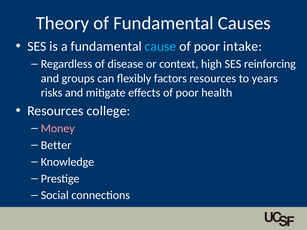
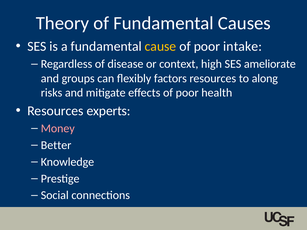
cause colour: light blue -> yellow
reinforcing: reinforcing -> ameliorate
years: years -> along
college: college -> experts
